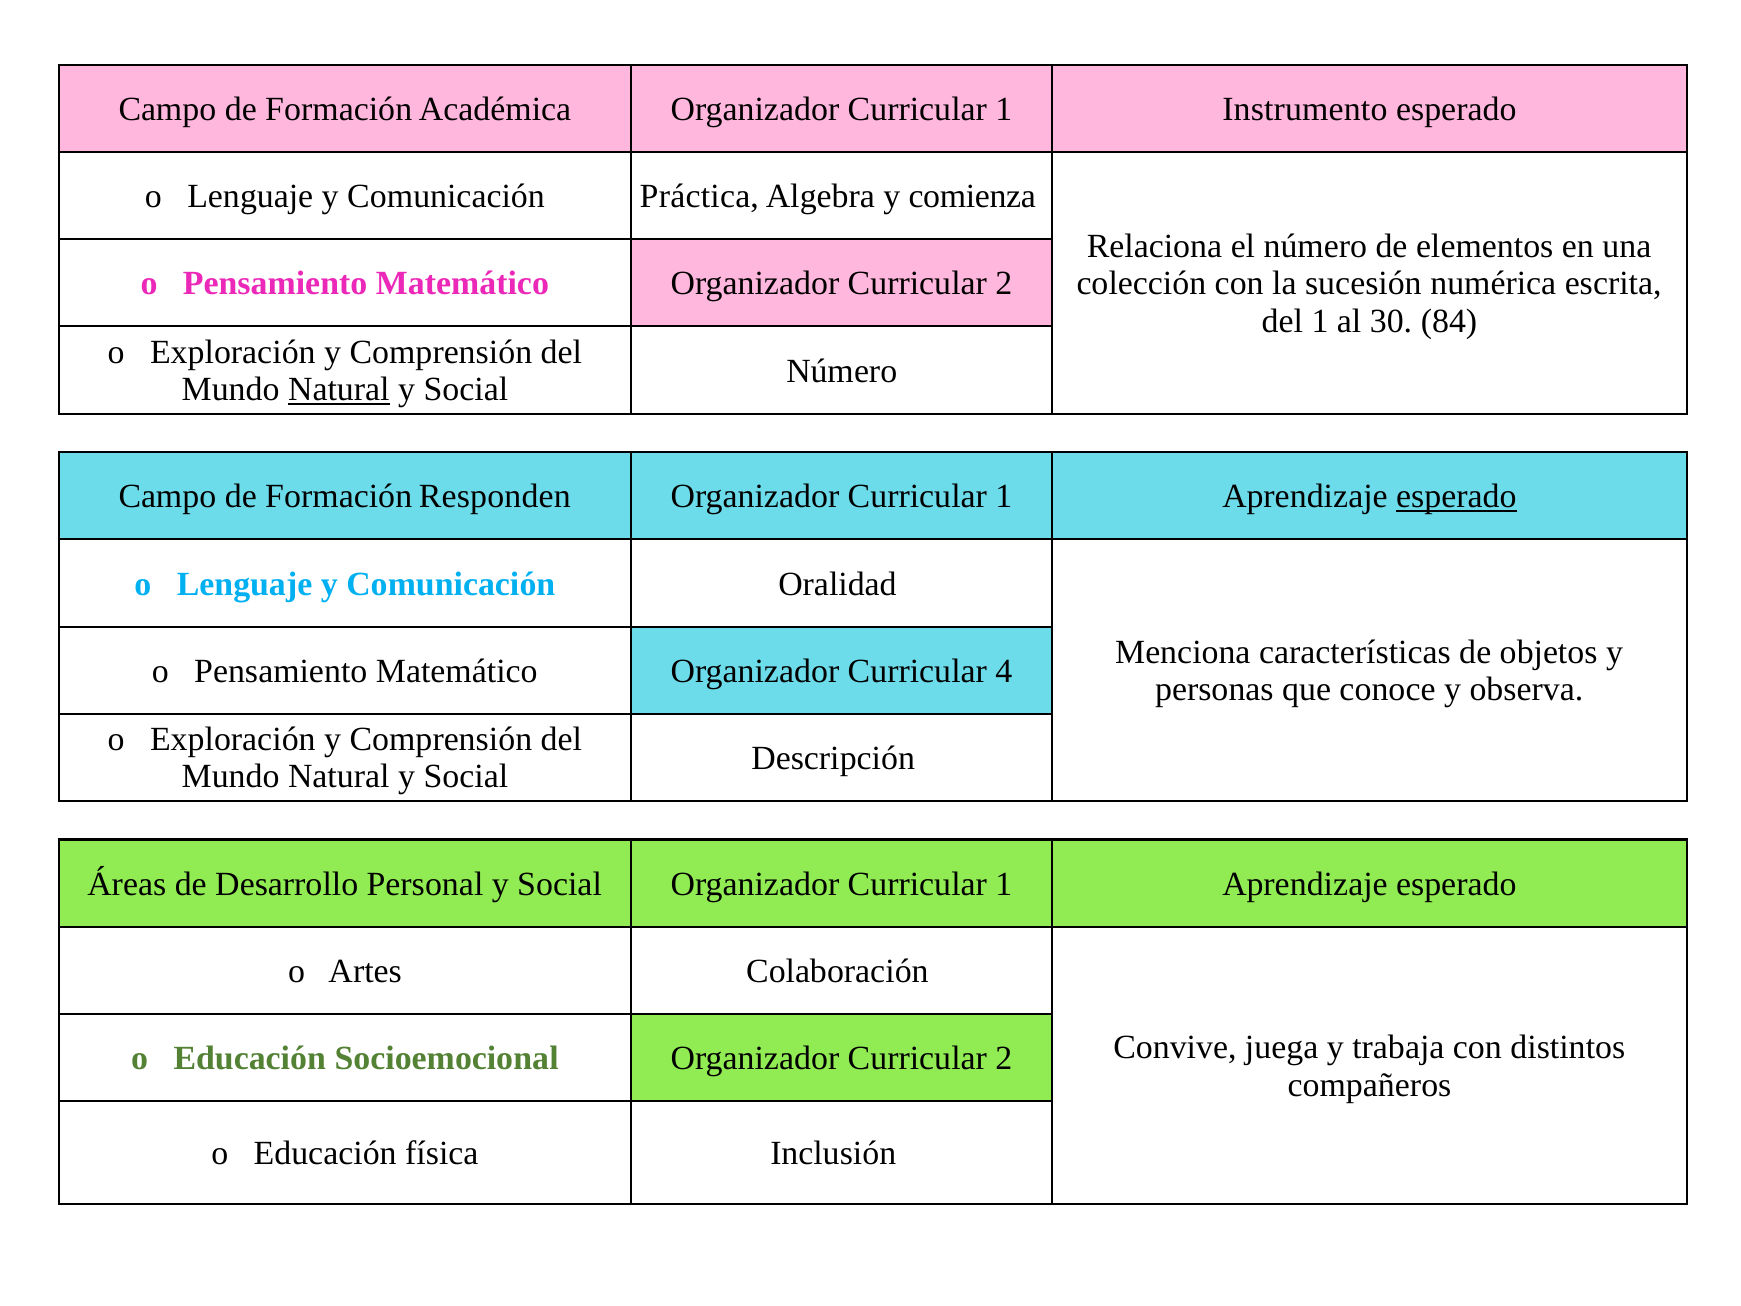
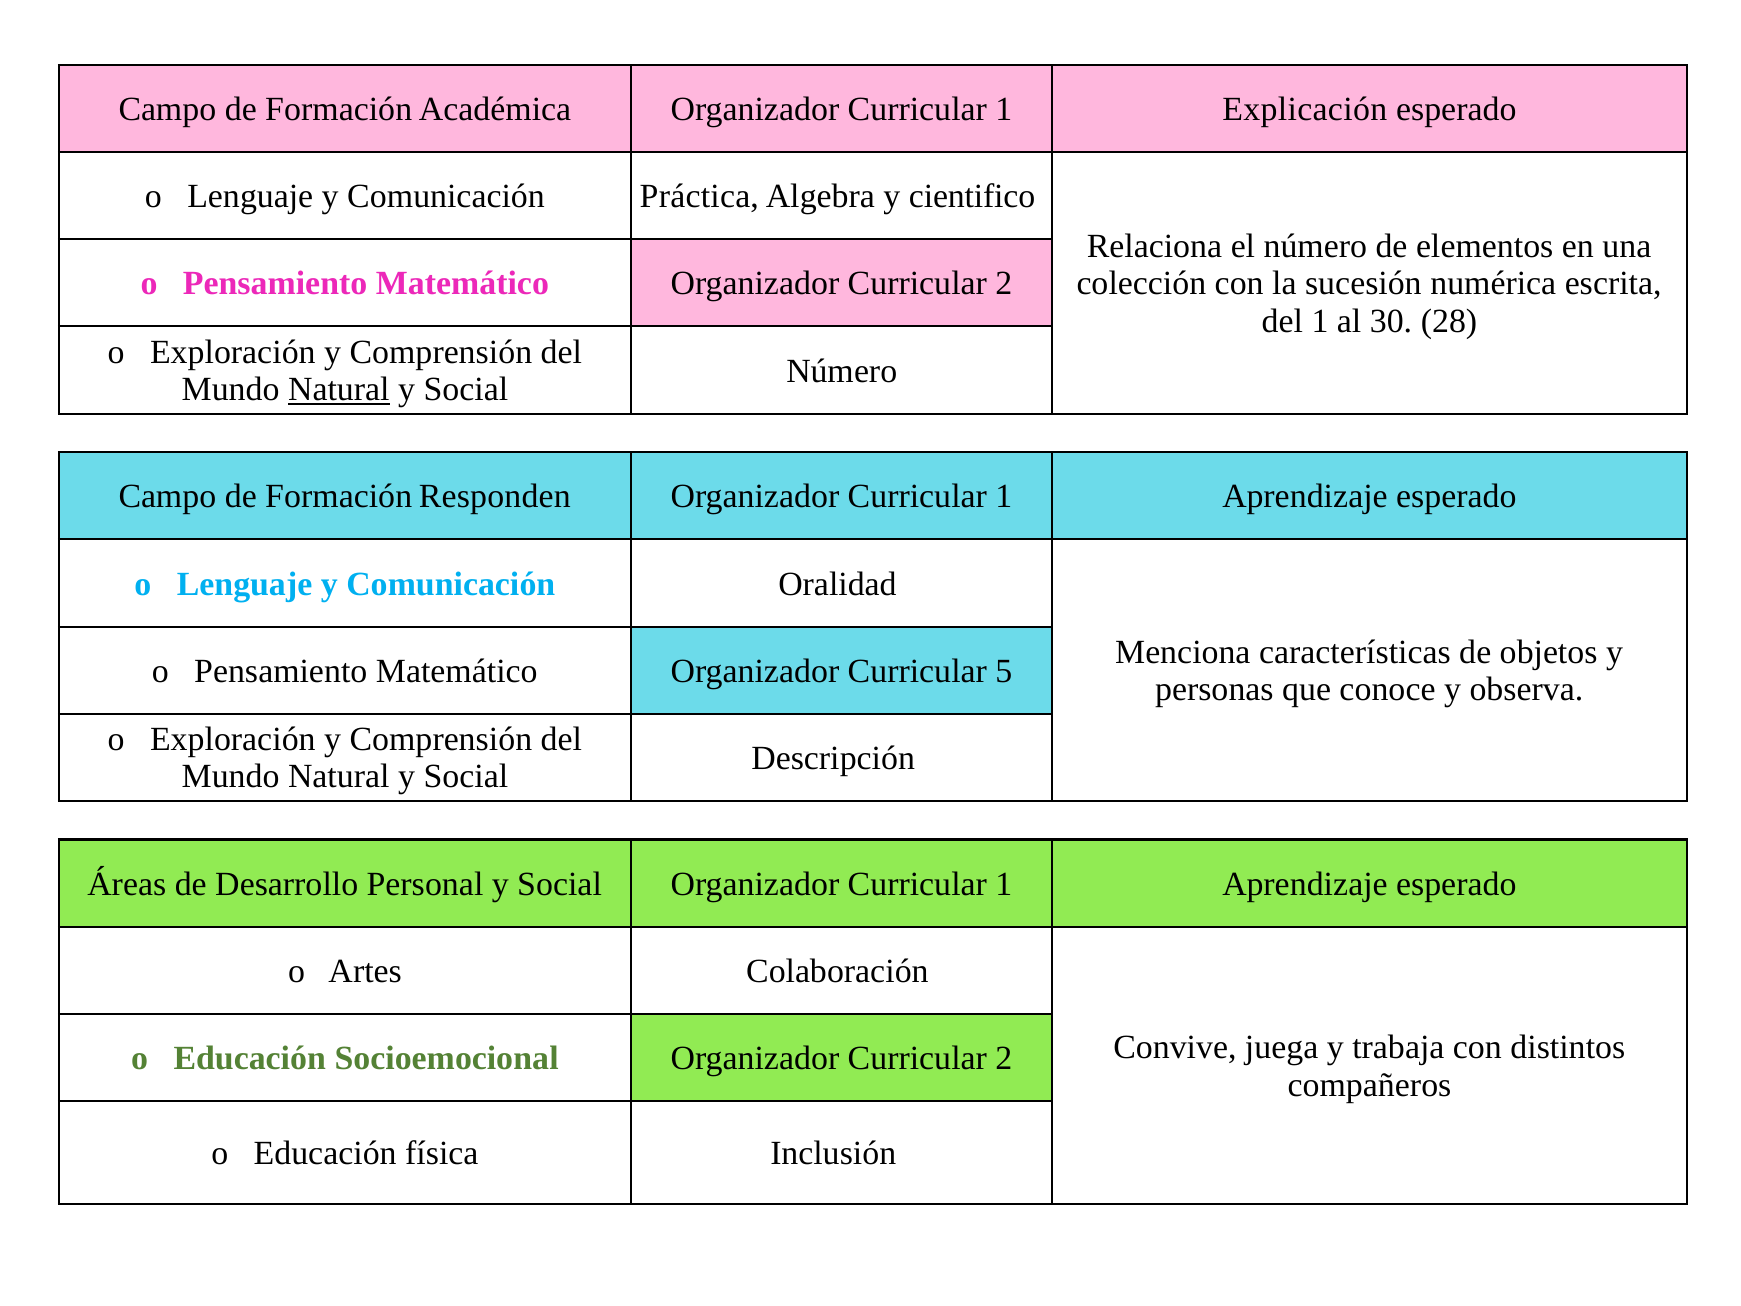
Instrumento: Instrumento -> Explicación
comienza: comienza -> cientifico
84: 84 -> 28
esperado at (1456, 497) underline: present -> none
4: 4 -> 5
